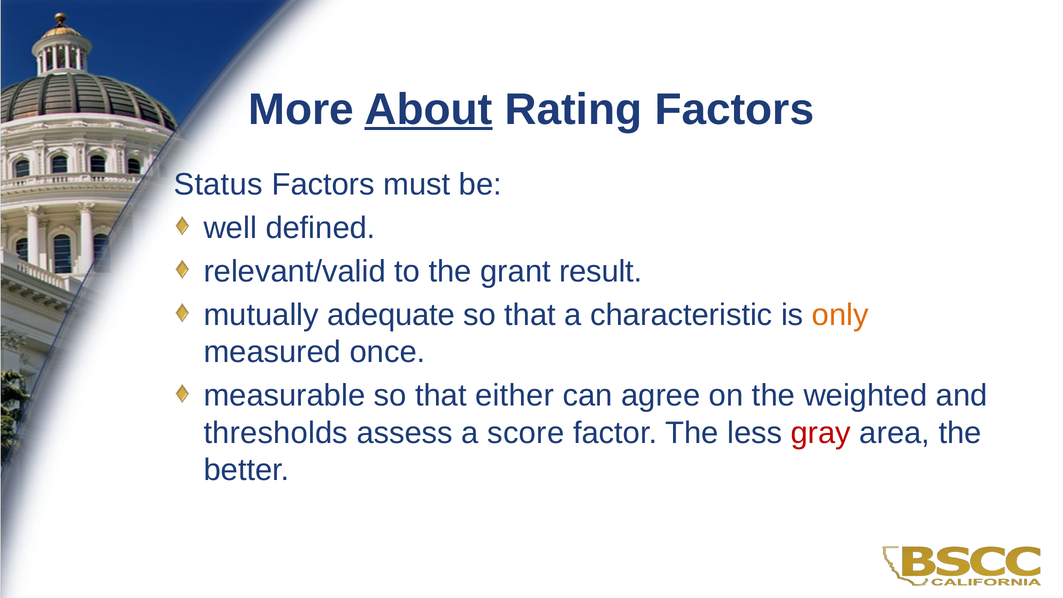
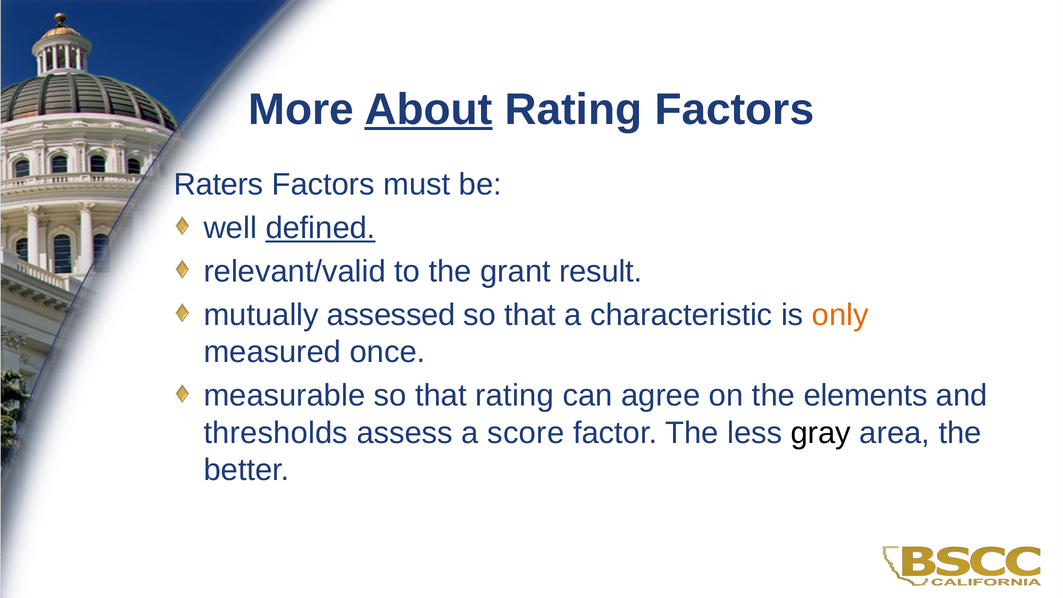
Status: Status -> Raters
defined underline: none -> present
adequate: adequate -> assessed
that either: either -> rating
weighted: weighted -> elements
gray colour: red -> black
